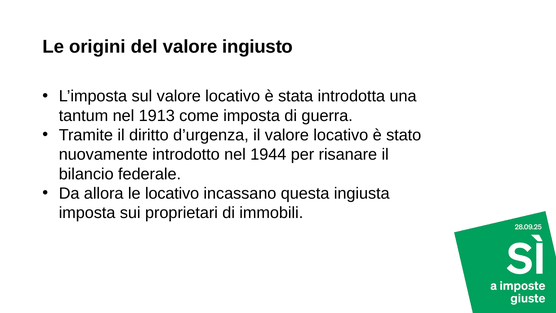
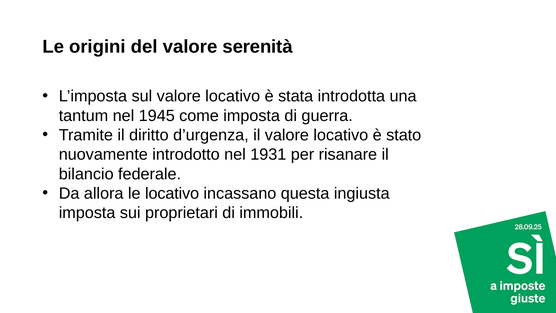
ingiusto: ingiusto -> serenità
1913: 1913 -> 1945
1944: 1944 -> 1931
